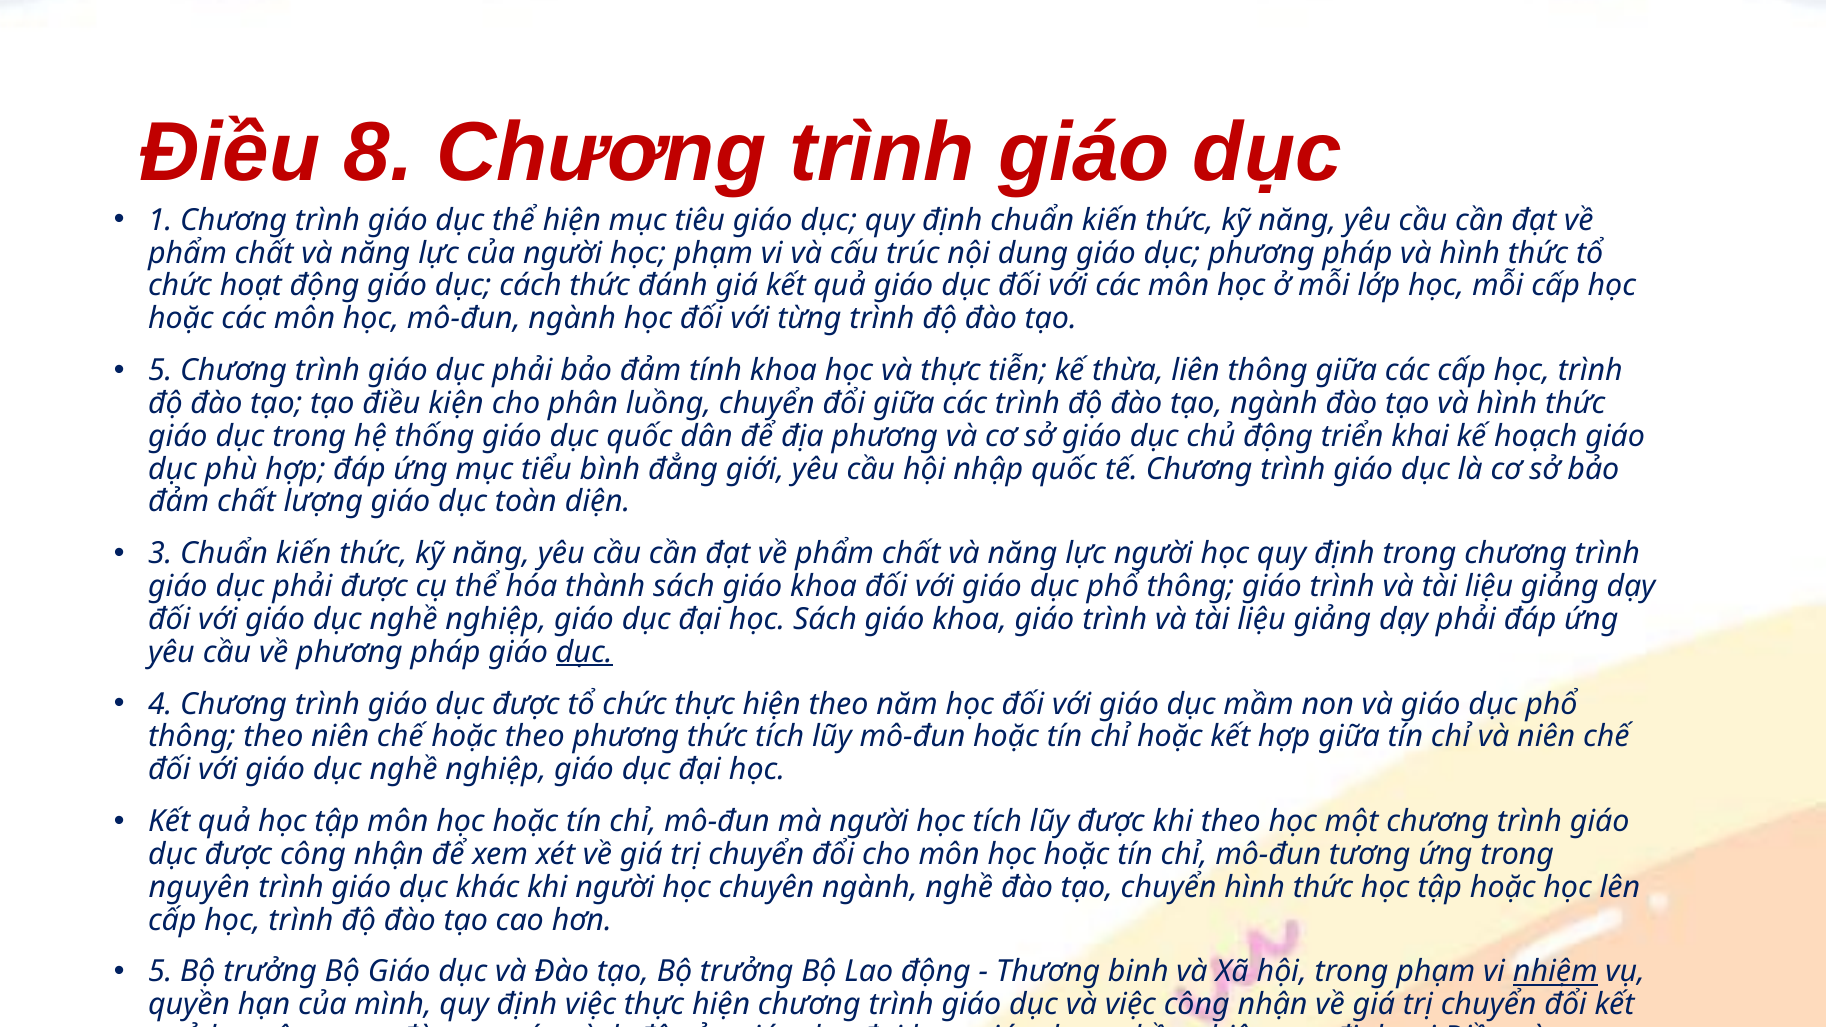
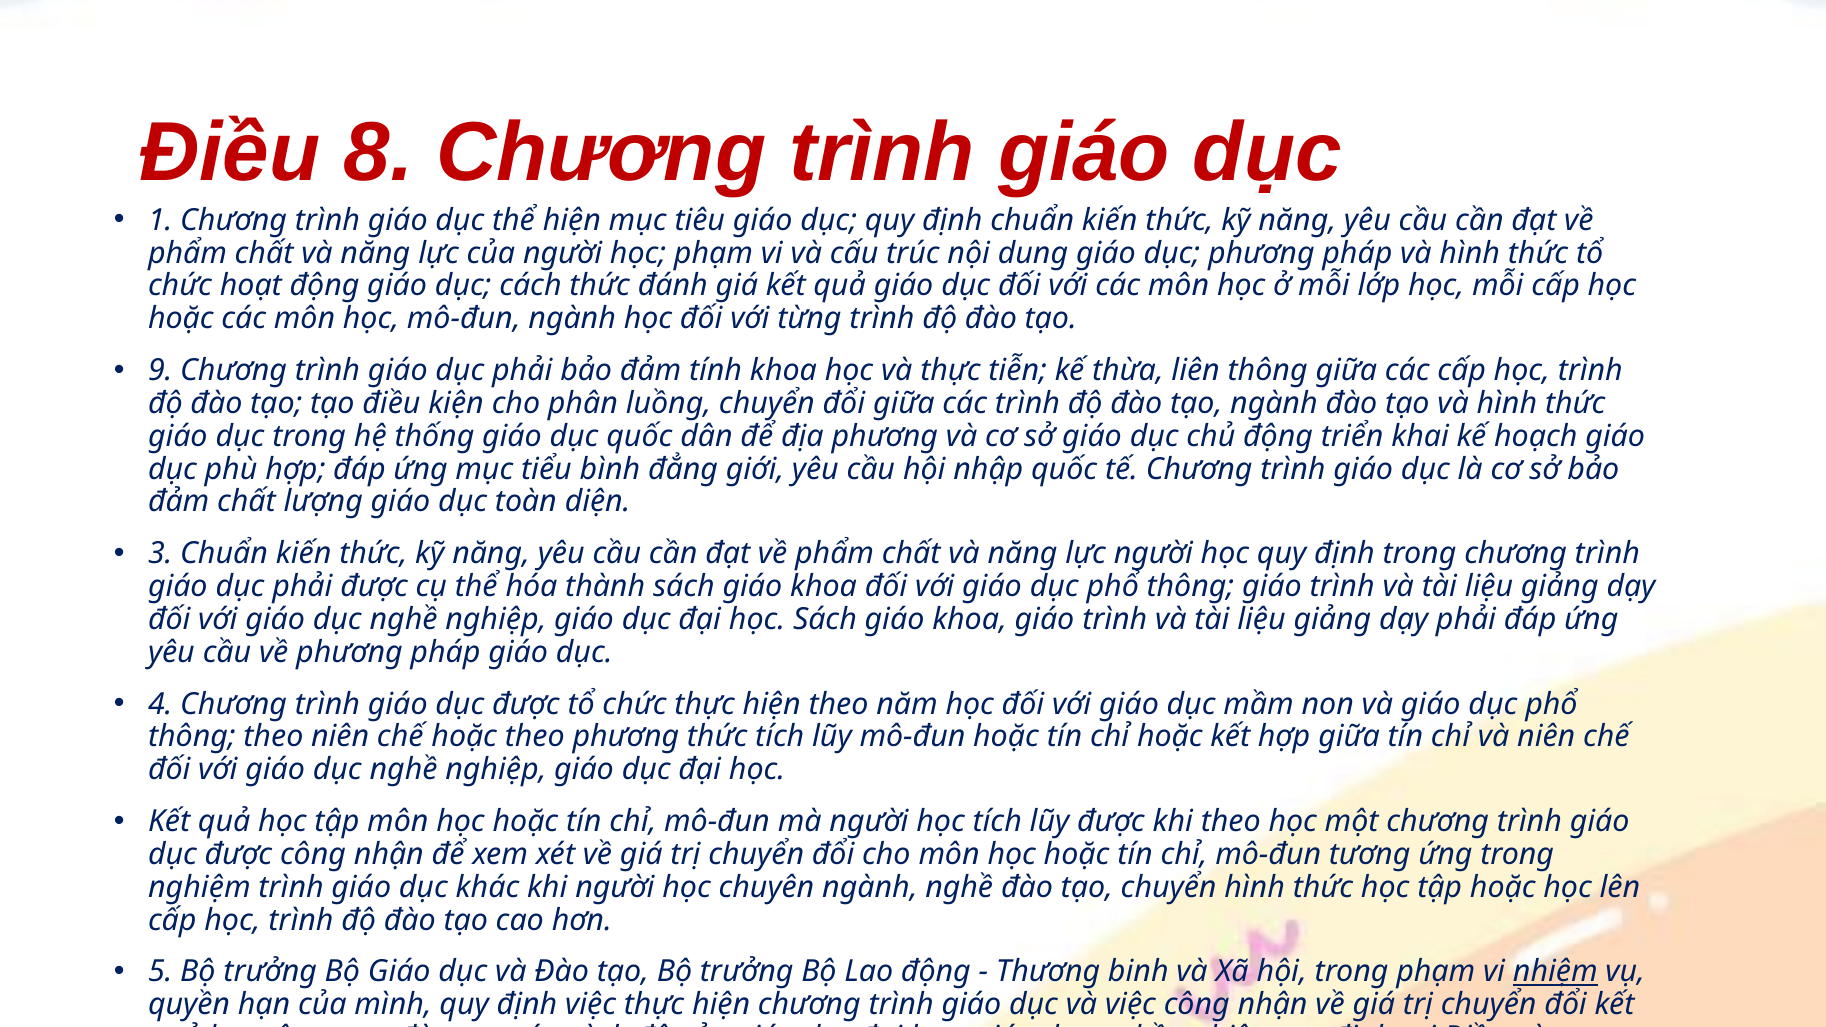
5 at (160, 371): 5 -> 9
dục at (584, 652) underline: present -> none
nguyên: nguyên -> nghiệm
